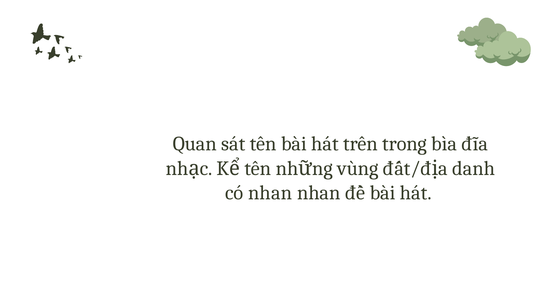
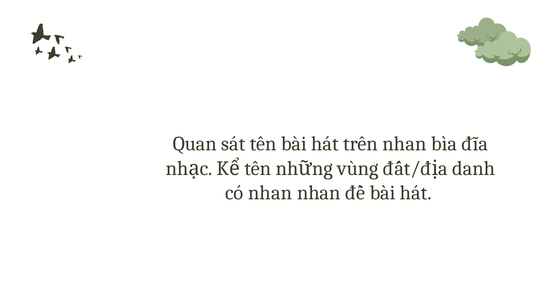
trên trong: trong -> nhan
